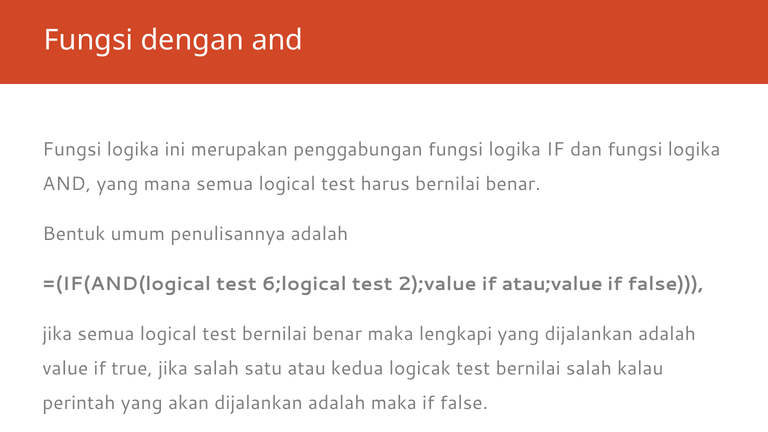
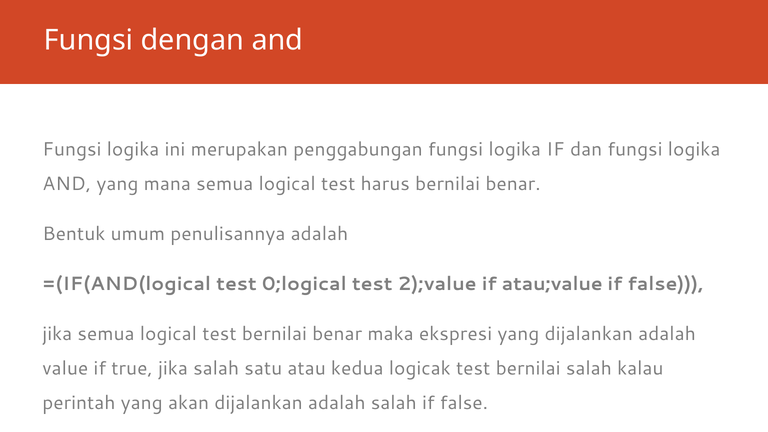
6;logical: 6;logical -> 0;logical
lengkapi: lengkapi -> ekspresi
adalah maka: maka -> salah
